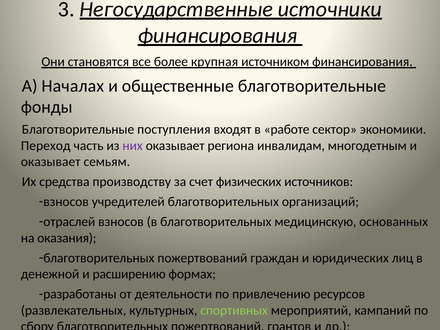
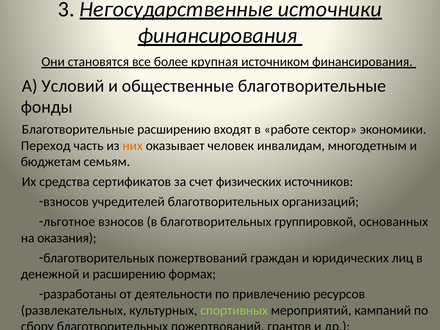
Началах: Началах -> Условий
Благотворительные поступления: поступления -> расширению
них colour: purple -> orange
региона: региона -> человек
оказывает at (51, 162): оказывает -> бюджетам
производству: производству -> сертификатов
отраслей: отраслей -> льготное
медицинскую: медицинскую -> группировкой
